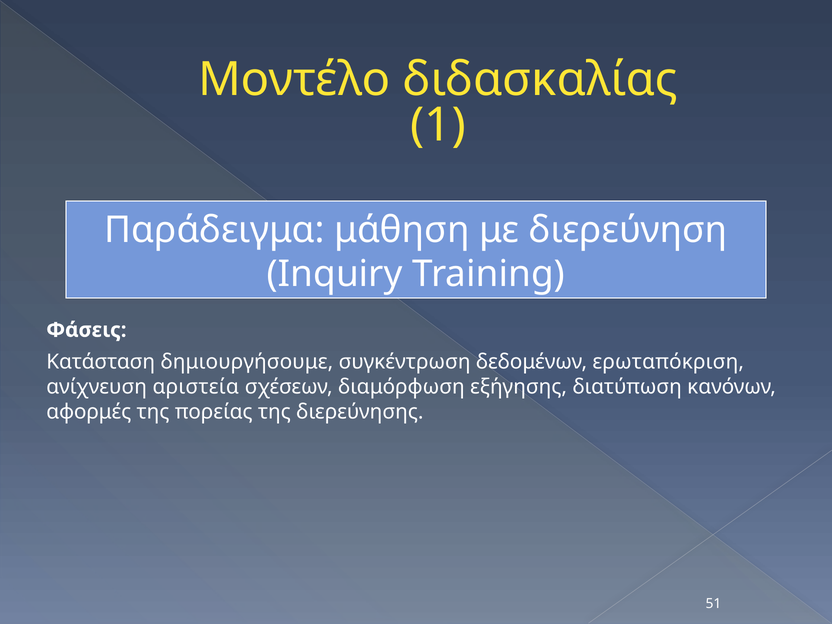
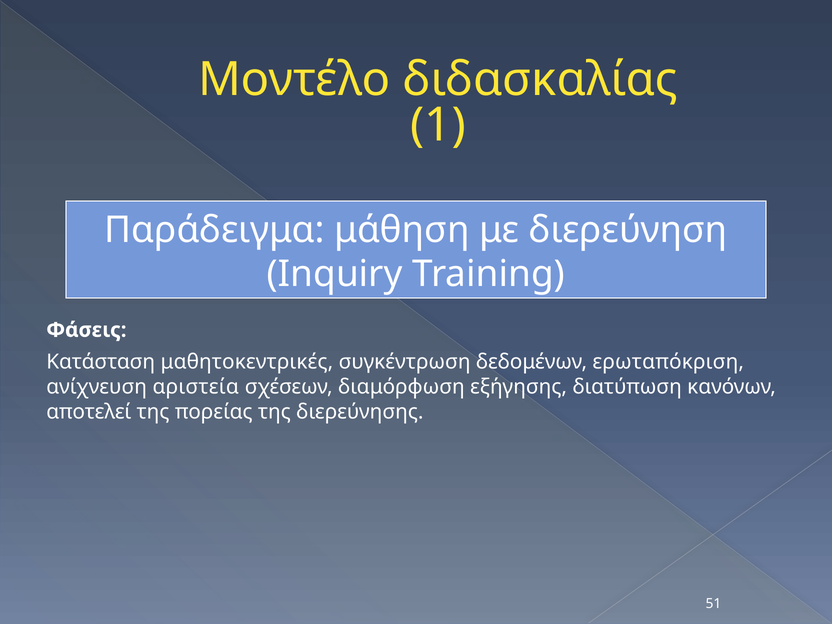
δημιουργήσουμε: δημιουργήσουμε -> μαθητοκεντρικές
αφορμές: αφορμές -> αποτελεί
